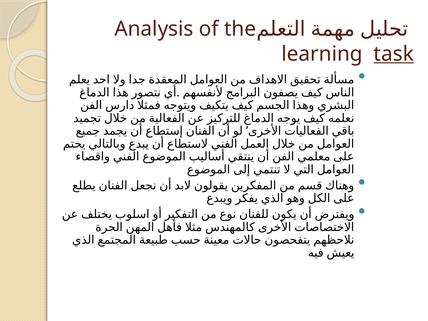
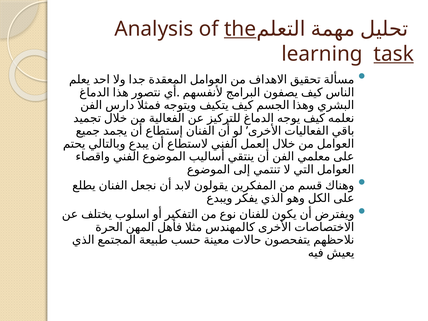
the underline: none -> present
